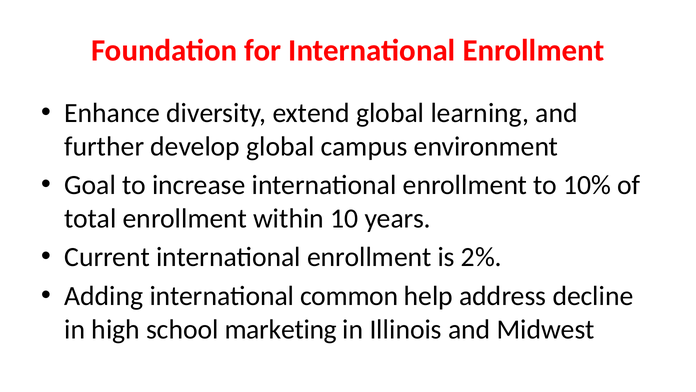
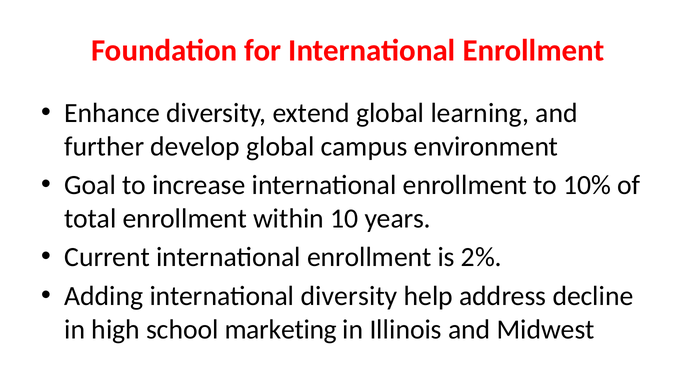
international common: common -> diversity
